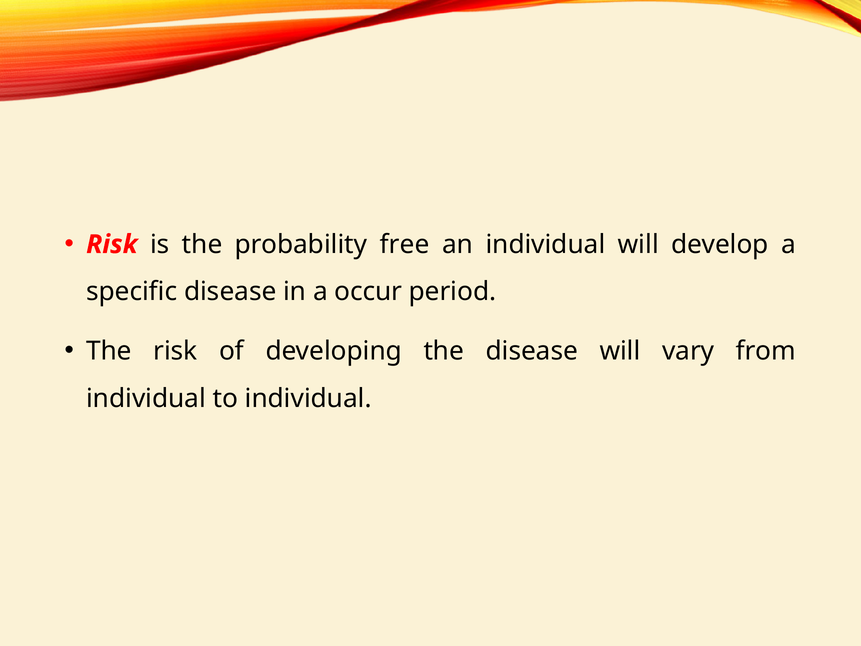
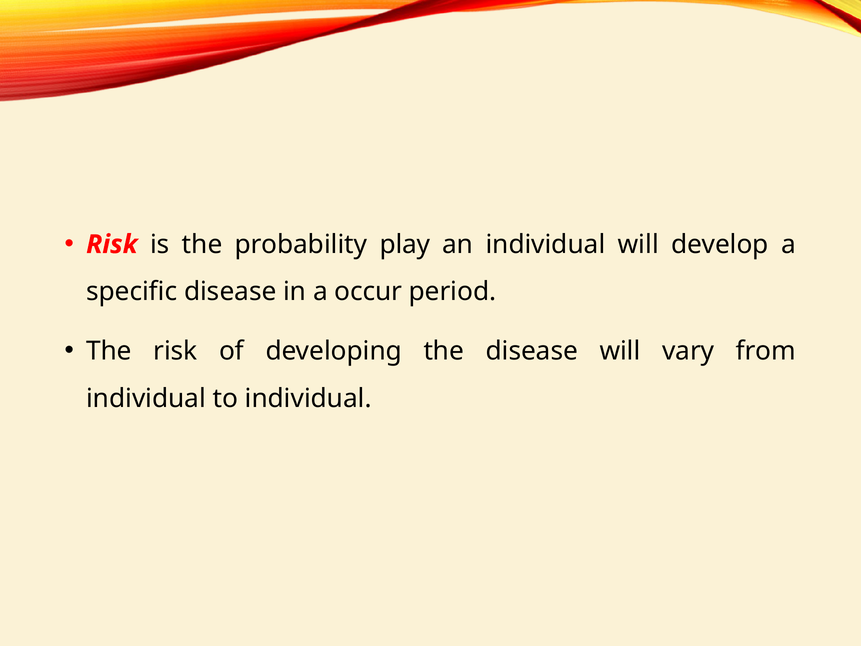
free: free -> play
